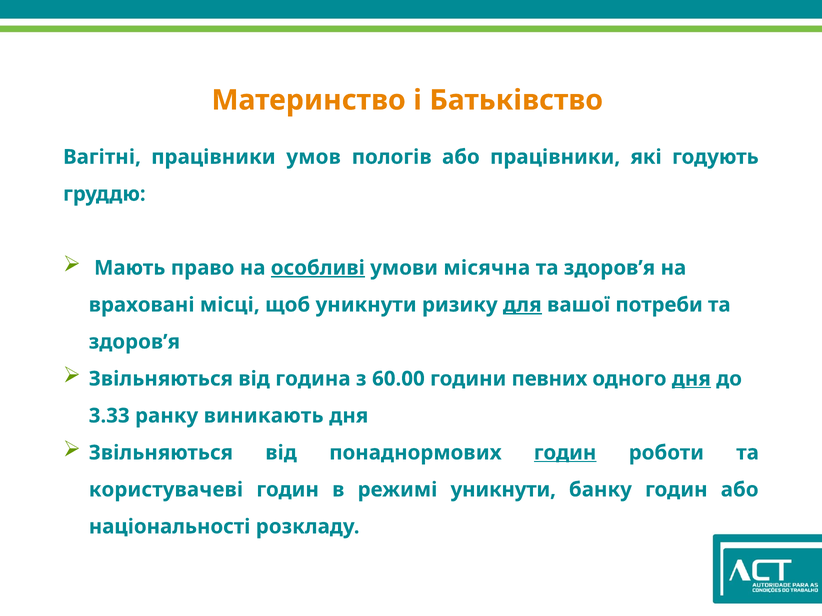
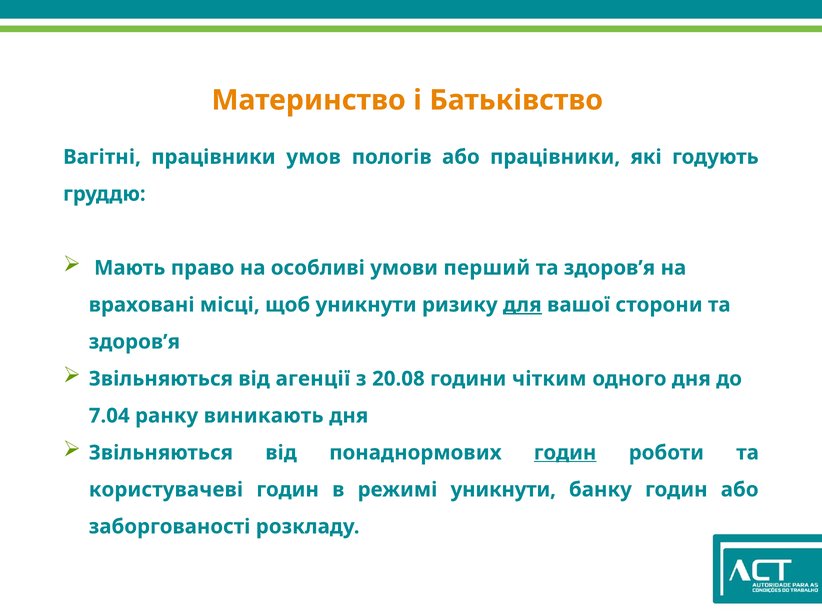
особливі underline: present -> none
місячна: місячна -> перший
потреби: потреби -> сторони
година: година -> агенції
60.00: 60.00 -> 20.08
певних: певних -> чітким
дня at (691, 379) underline: present -> none
3.33: 3.33 -> 7.04
національності: національності -> заборгованості
